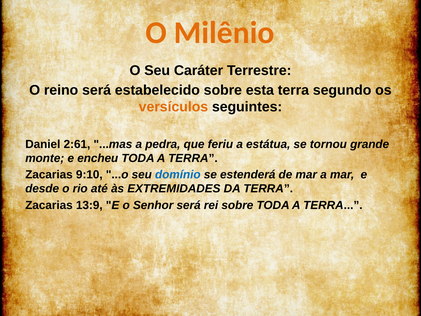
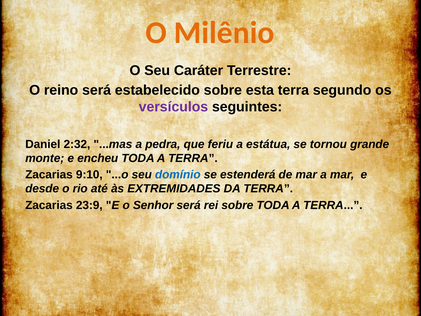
versículos colour: orange -> purple
2:61: 2:61 -> 2:32
13:9: 13:9 -> 23:9
